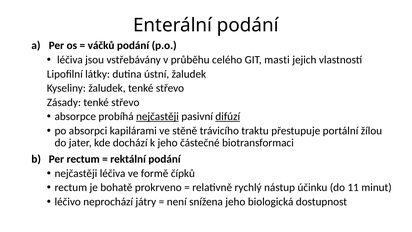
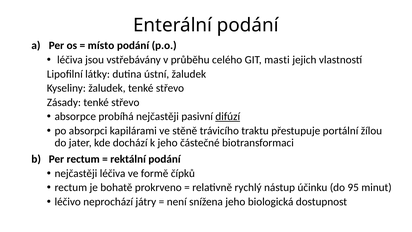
váčků: váčků -> místo
nejčastěji at (157, 116) underline: present -> none
11: 11 -> 95
